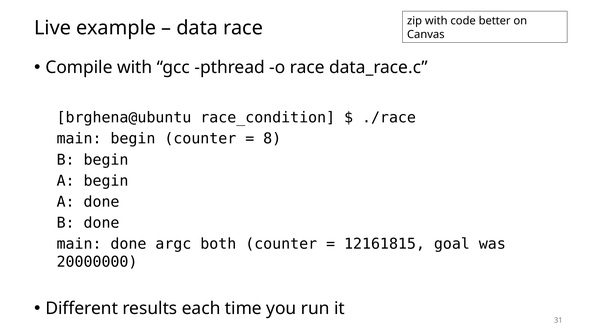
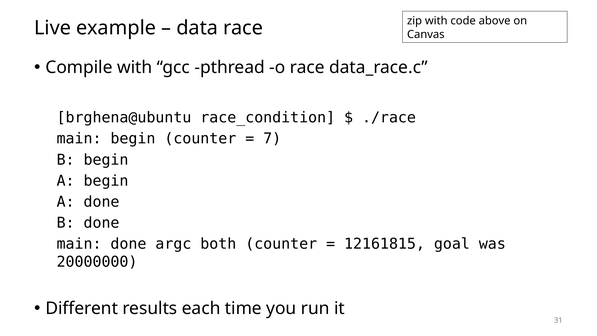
better: better -> above
8: 8 -> 7
